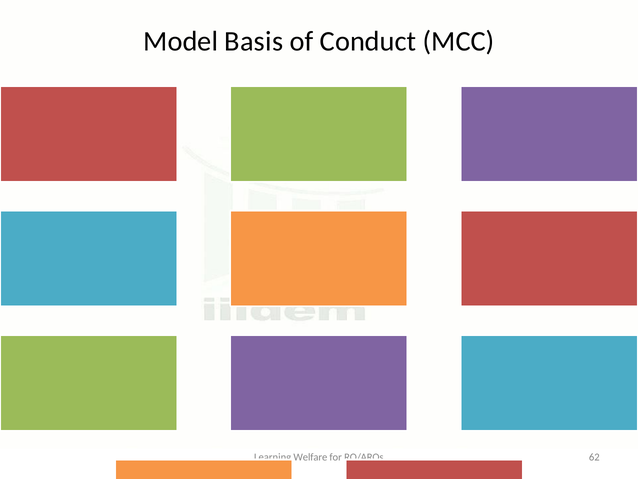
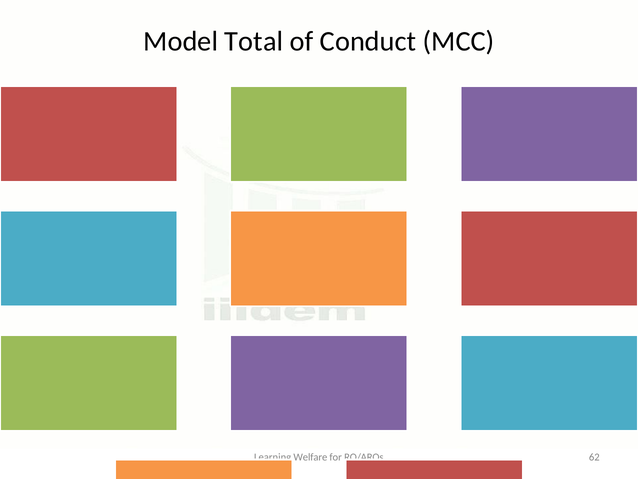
Basis: Basis -> Total
